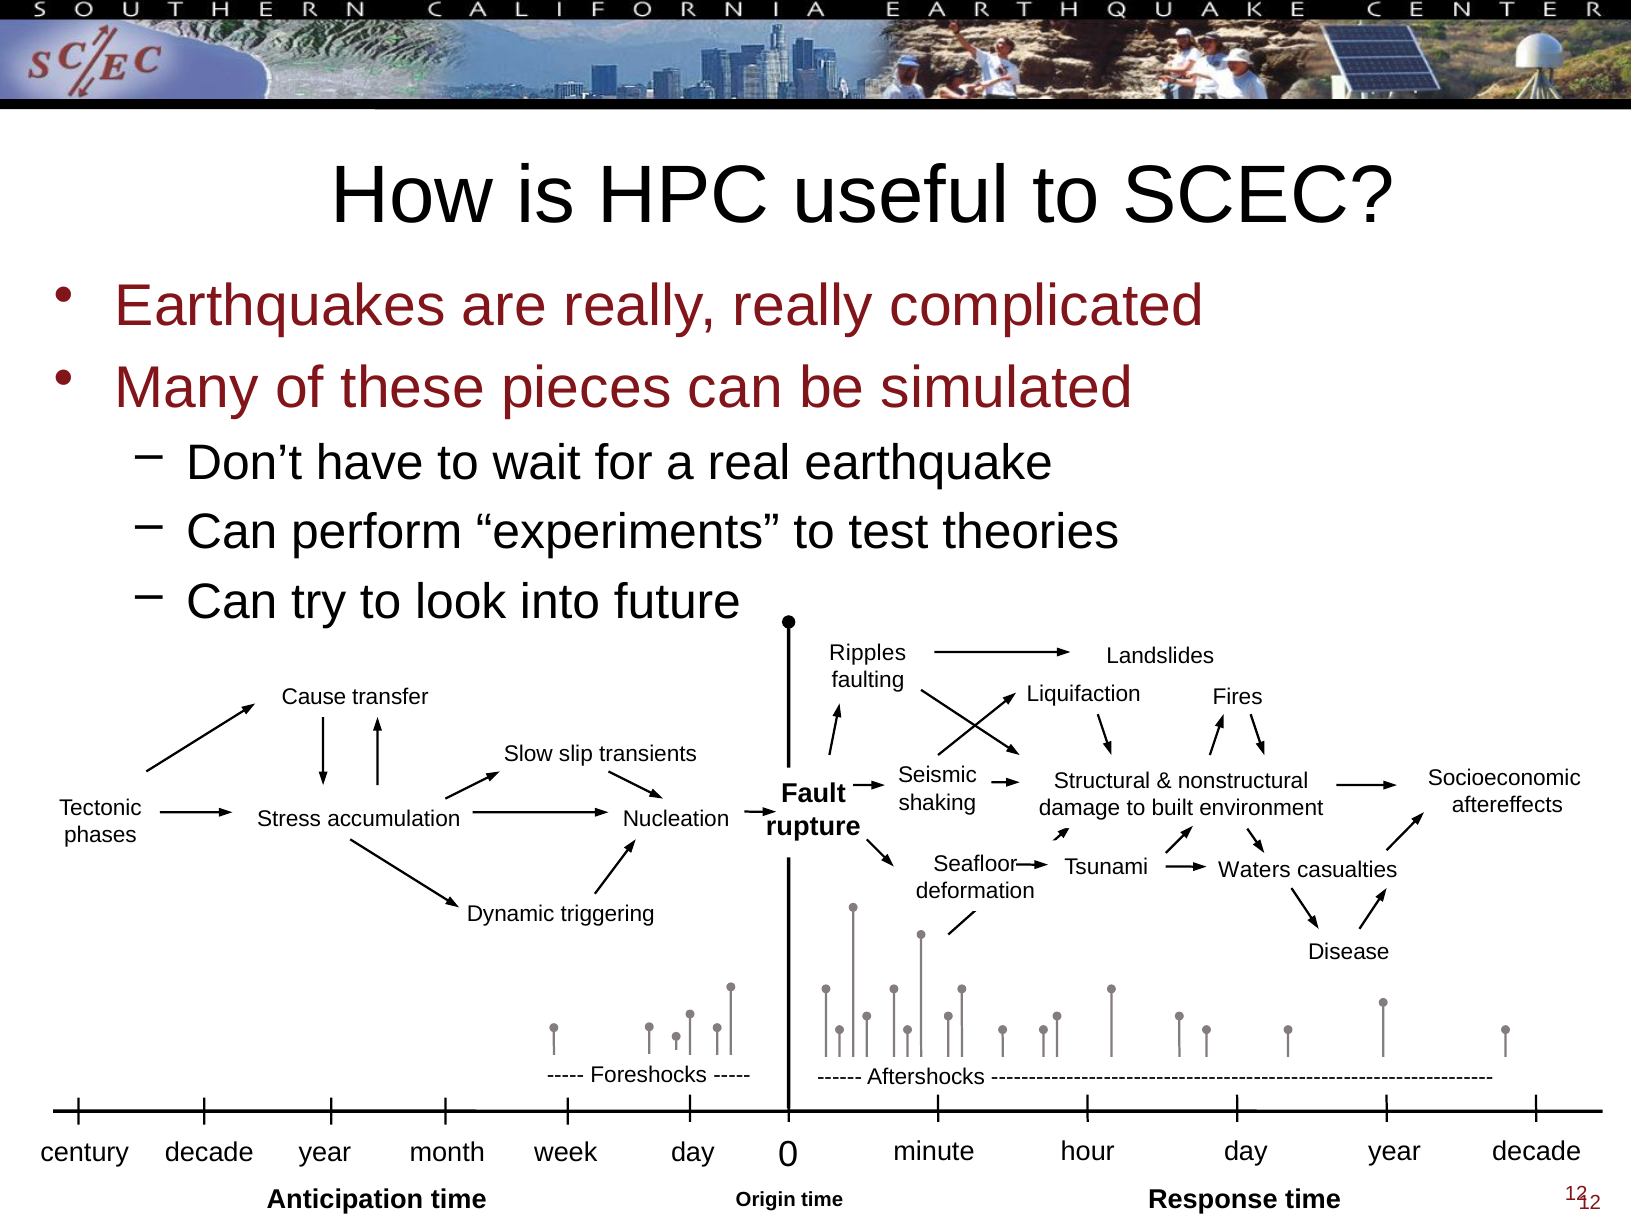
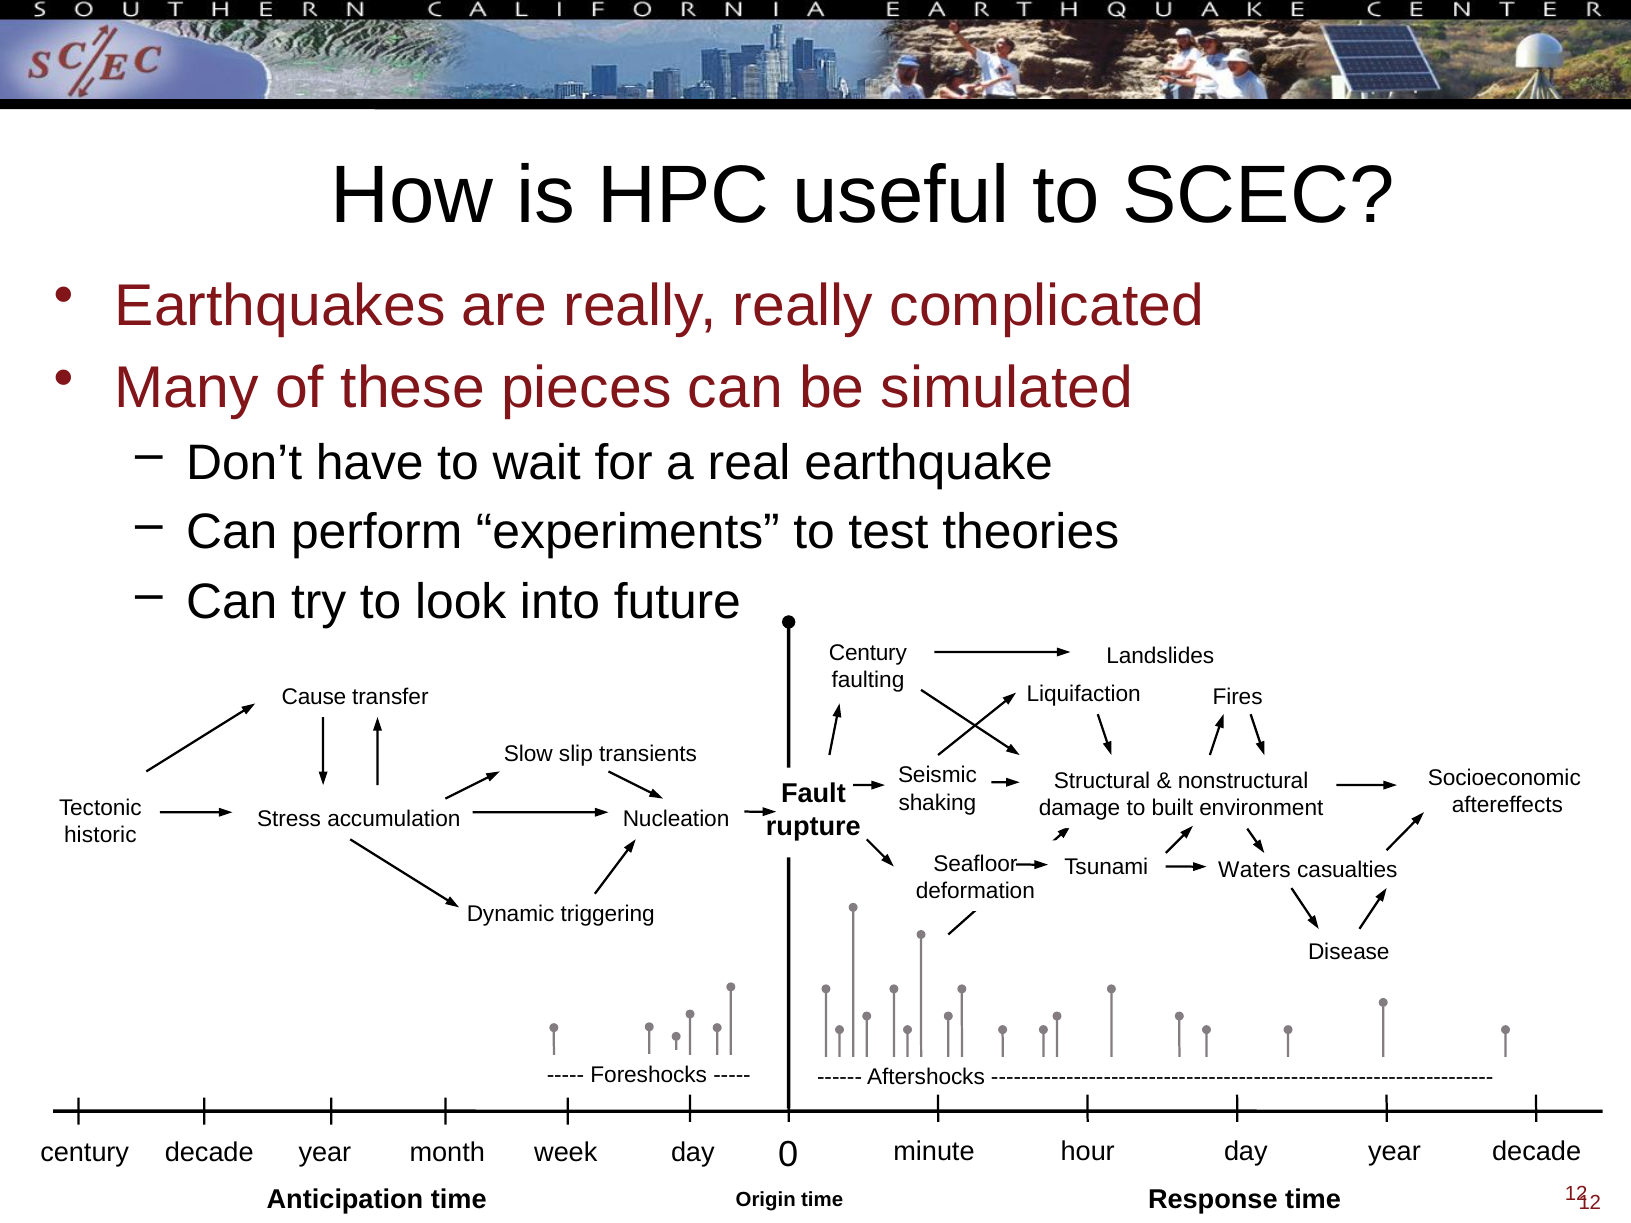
Ripples at (868, 653): Ripples -> Century
phases: phases -> historic
